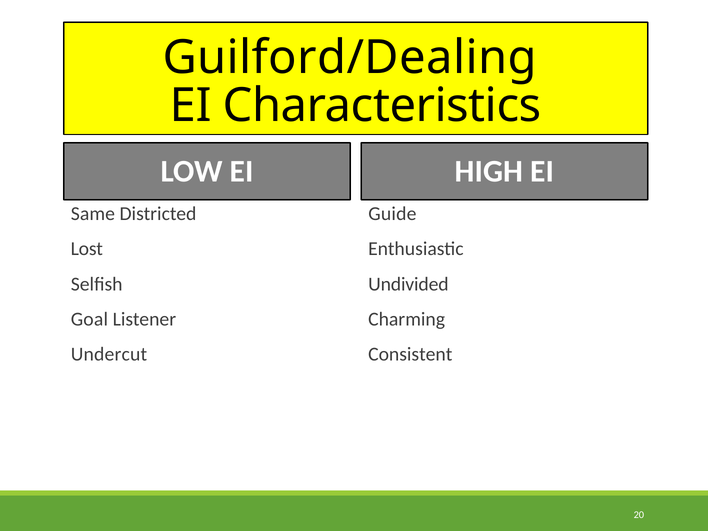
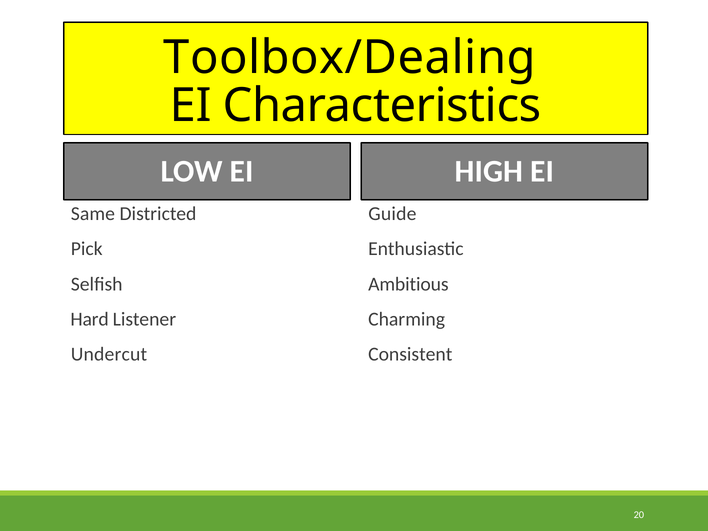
Guilford/Dealing: Guilford/Dealing -> Toolbox/Dealing
Lost: Lost -> Pick
Undivided: Undivided -> Ambitious
Goal: Goal -> Hard
